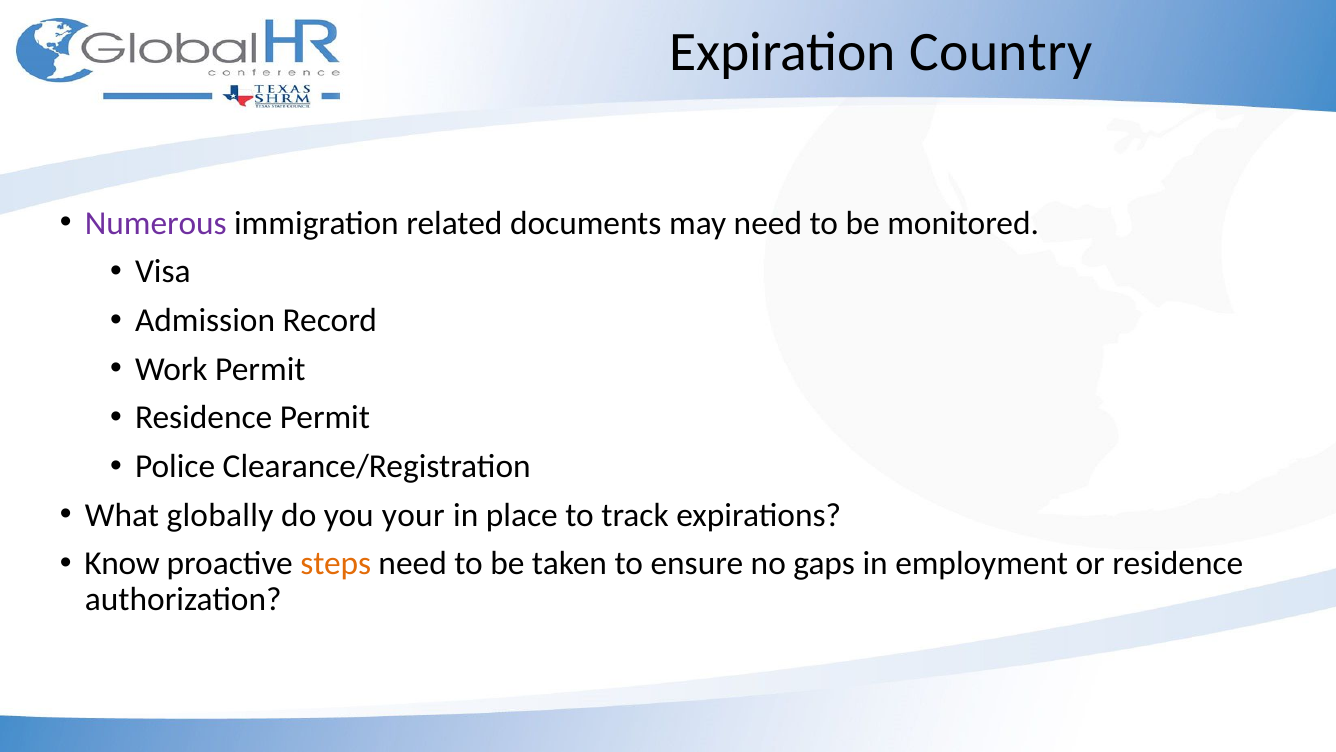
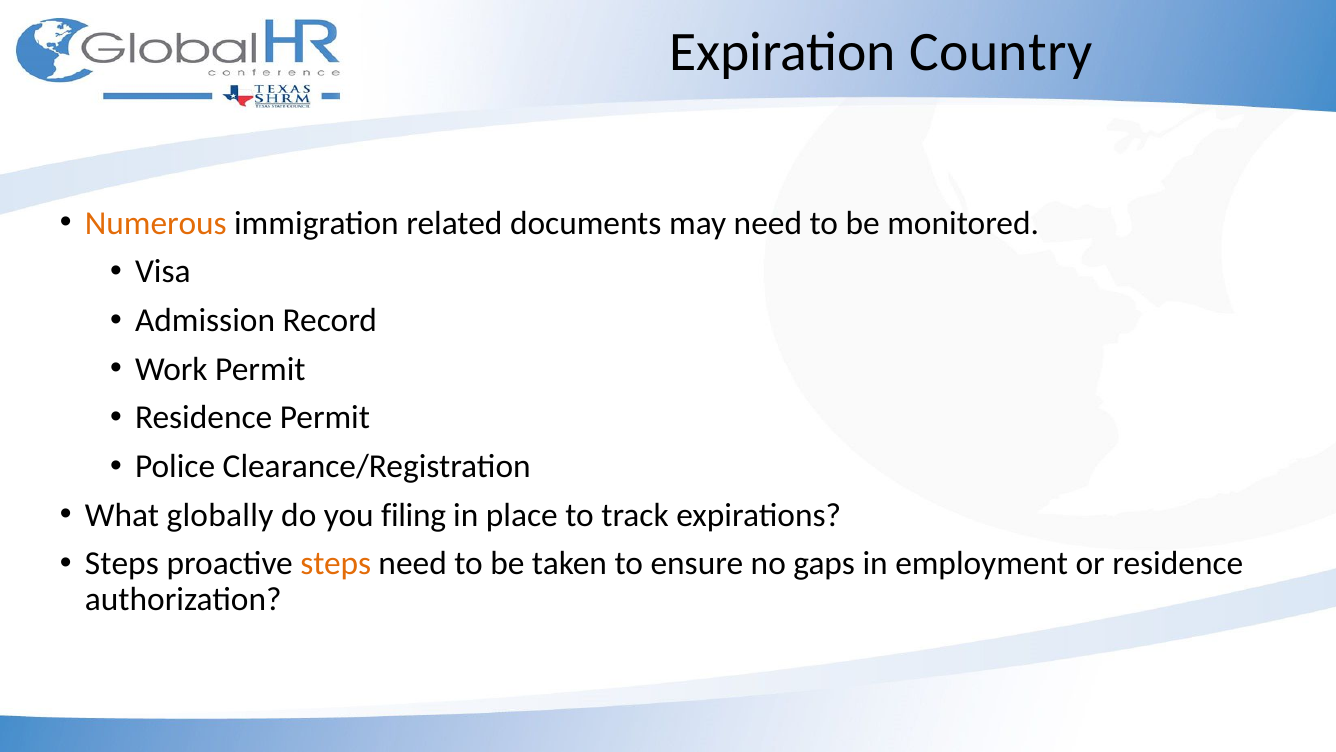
Numerous colour: purple -> orange
your: your -> filing
Know at (122, 563): Know -> Steps
